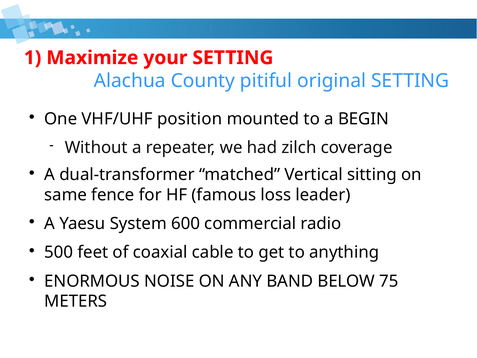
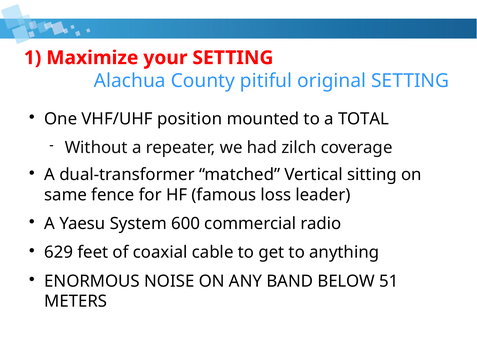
BEGIN: BEGIN -> TOTAL
500: 500 -> 629
75: 75 -> 51
